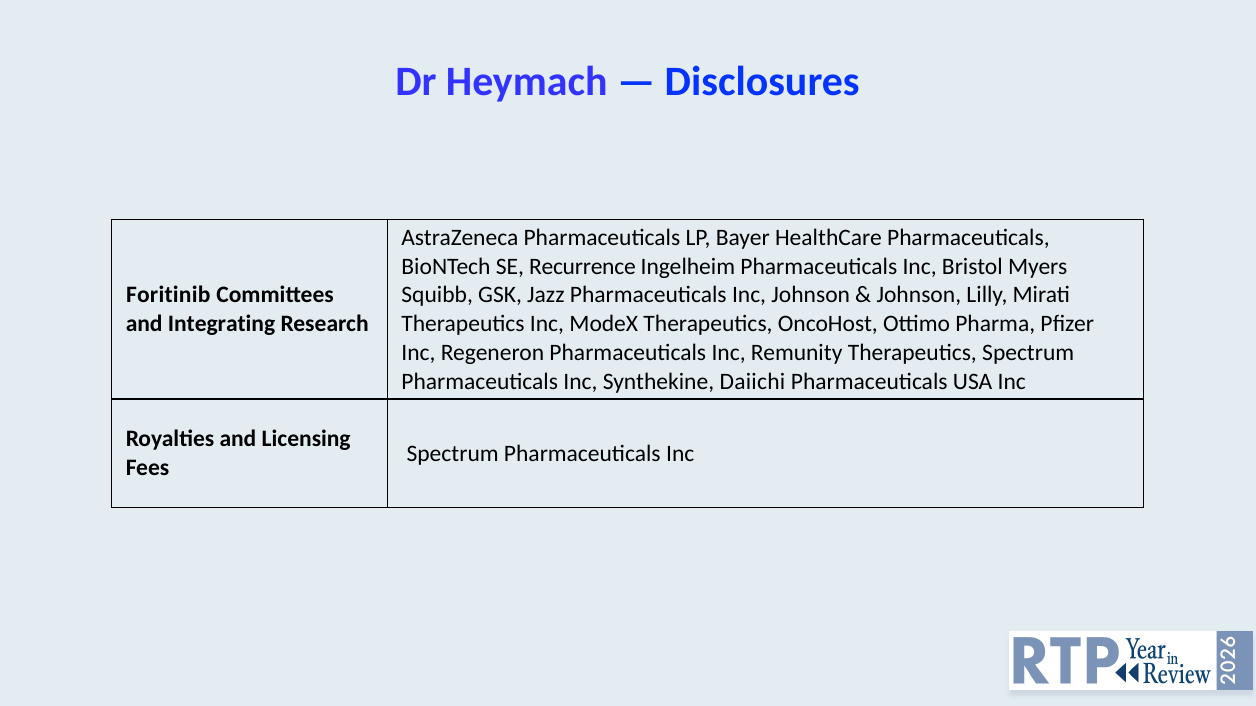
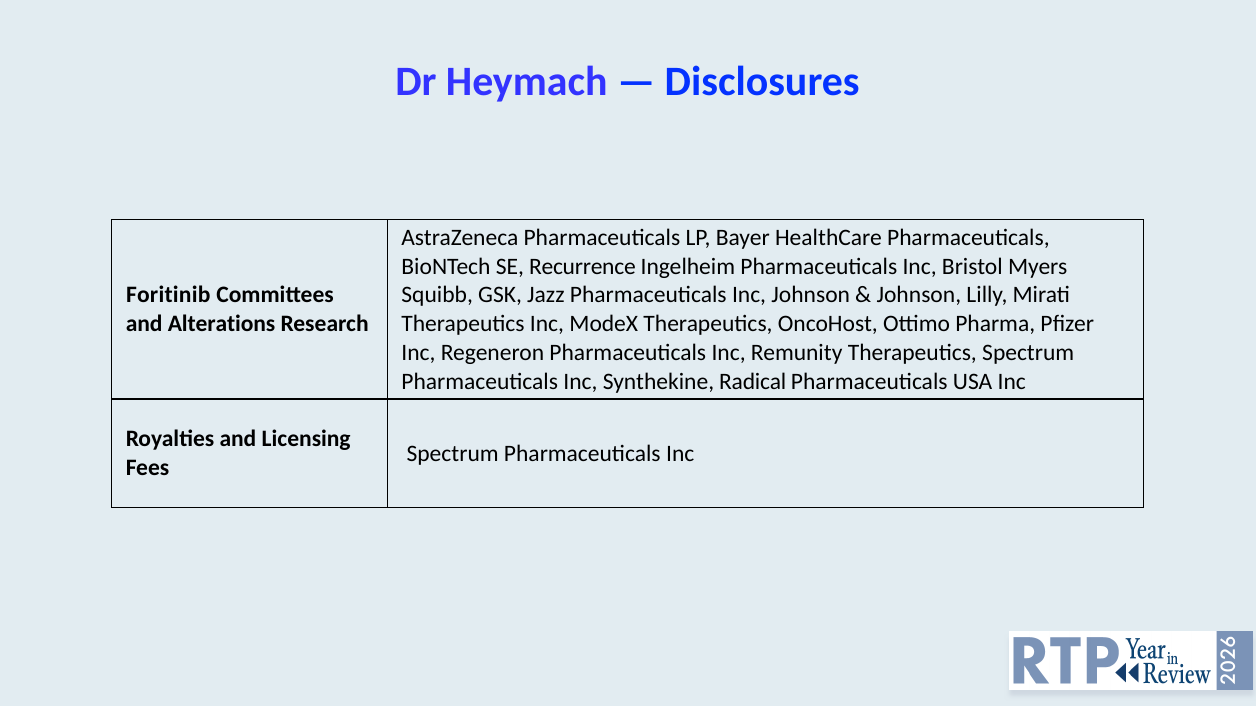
Integrating: Integrating -> Alterations
Daiichi: Daiichi -> Radical
